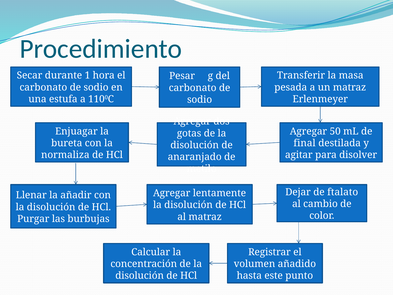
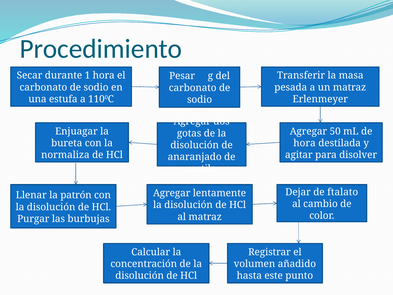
final at (305, 143): final -> hora
añadir: añadir -> patrón
